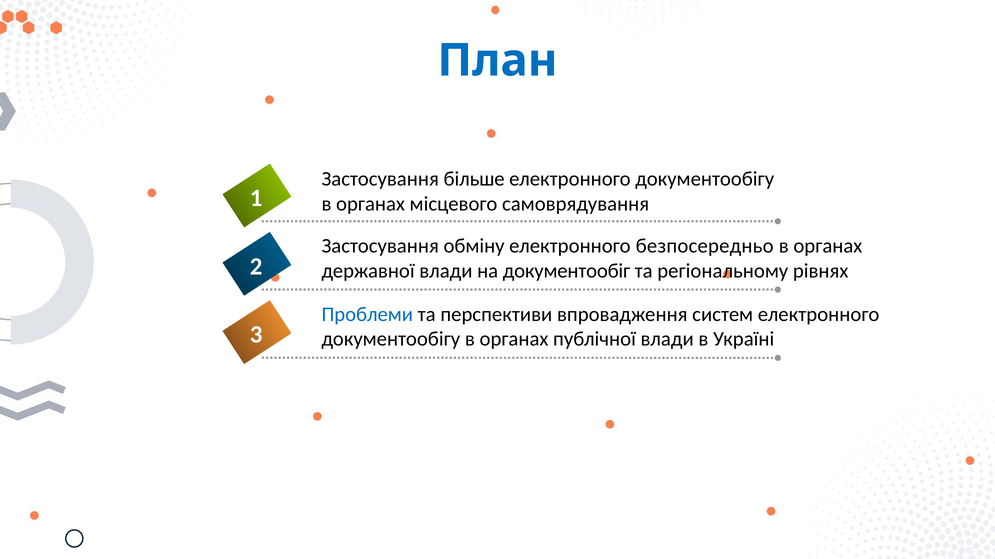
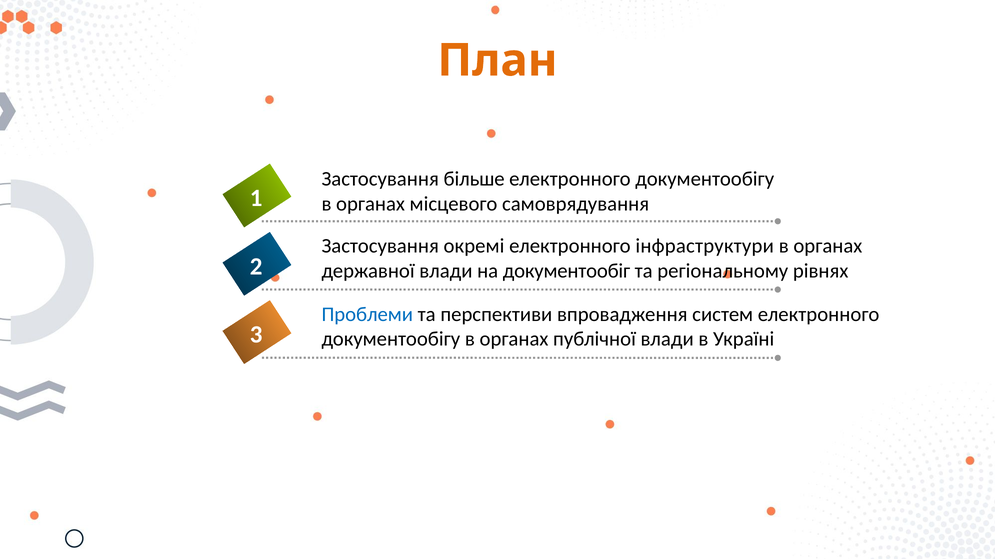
План colour: blue -> orange
обміну: обміну -> окремі
безпосередньо: безпосередньо -> інфраструктури
